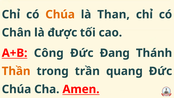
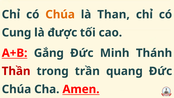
Chân: Chân -> Cung
Công: Công -> Gắng
Đang: Đang -> Minh
Thần colour: orange -> red
